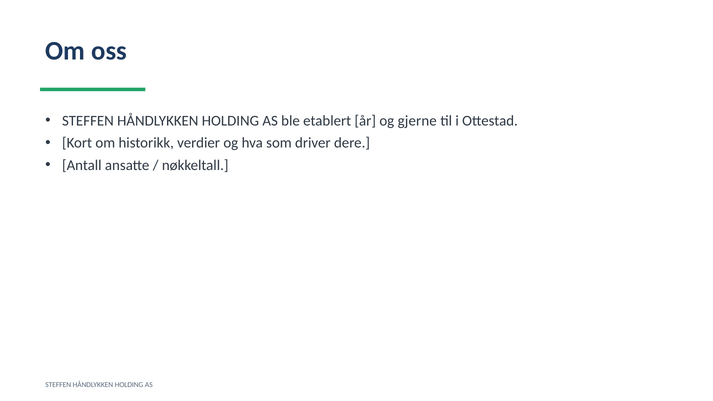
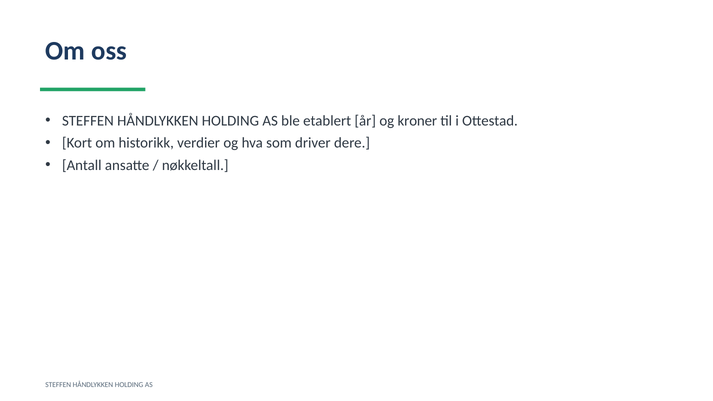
gjerne: gjerne -> kroner
